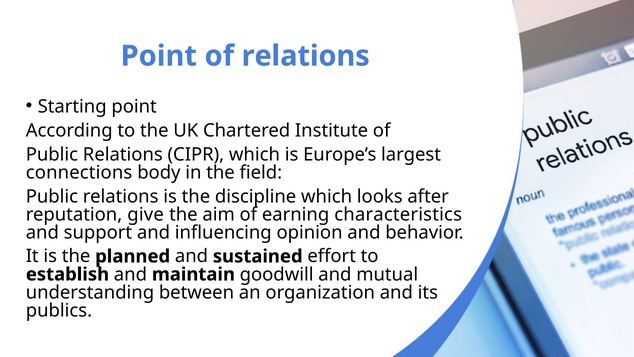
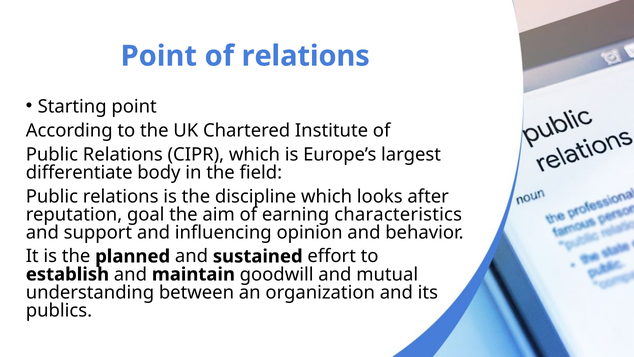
connections: connections -> differentiate
give: give -> goal
